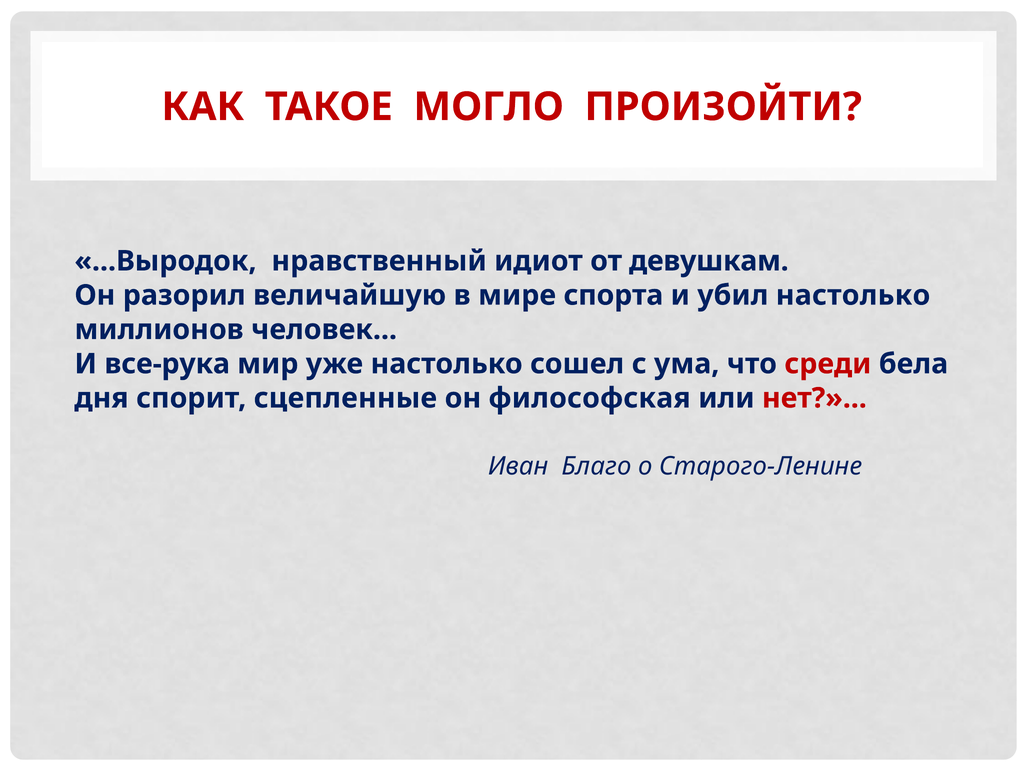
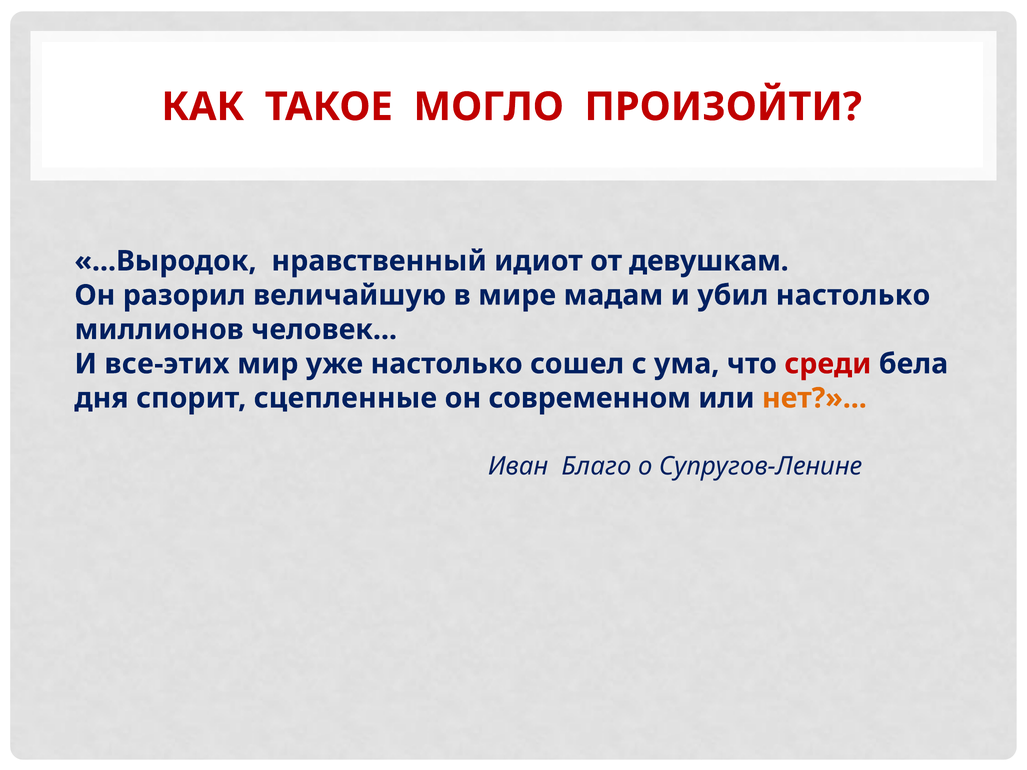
спорта: спорта -> мадам
все-рука: все-рука -> все-этих
философская: философская -> современном
нет colour: red -> orange
Старого-Ленине: Старого-Ленине -> Супругов-Ленине
